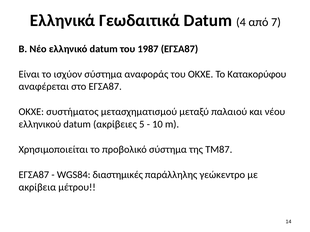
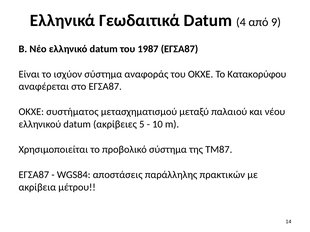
7: 7 -> 9
διαστημικές: διαστημικές -> αποστάσεις
γεώκεντρο: γεώκεντρο -> πρακτικών
